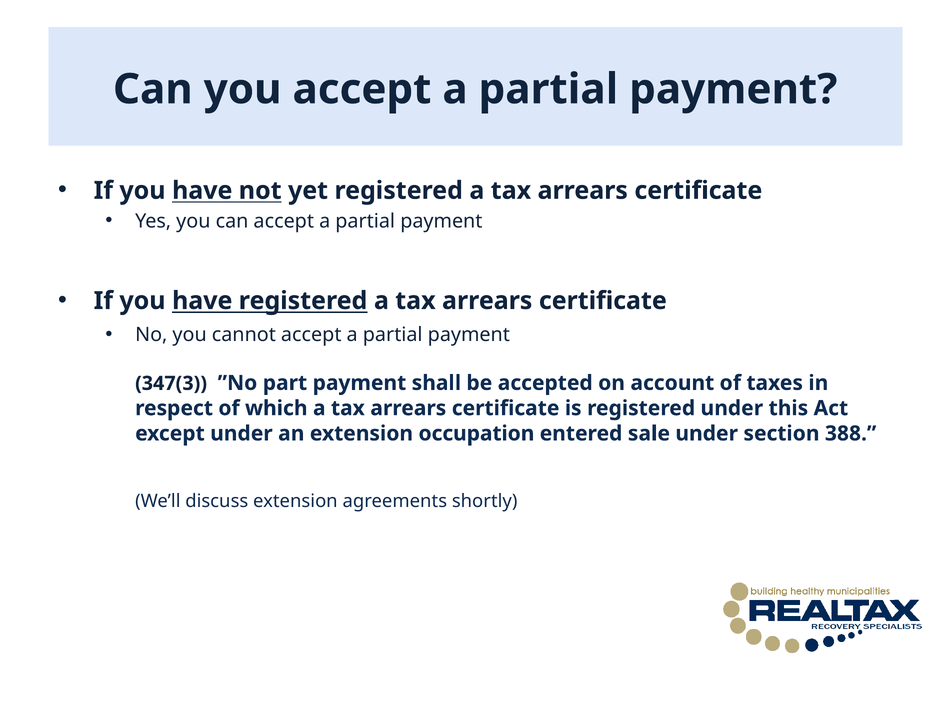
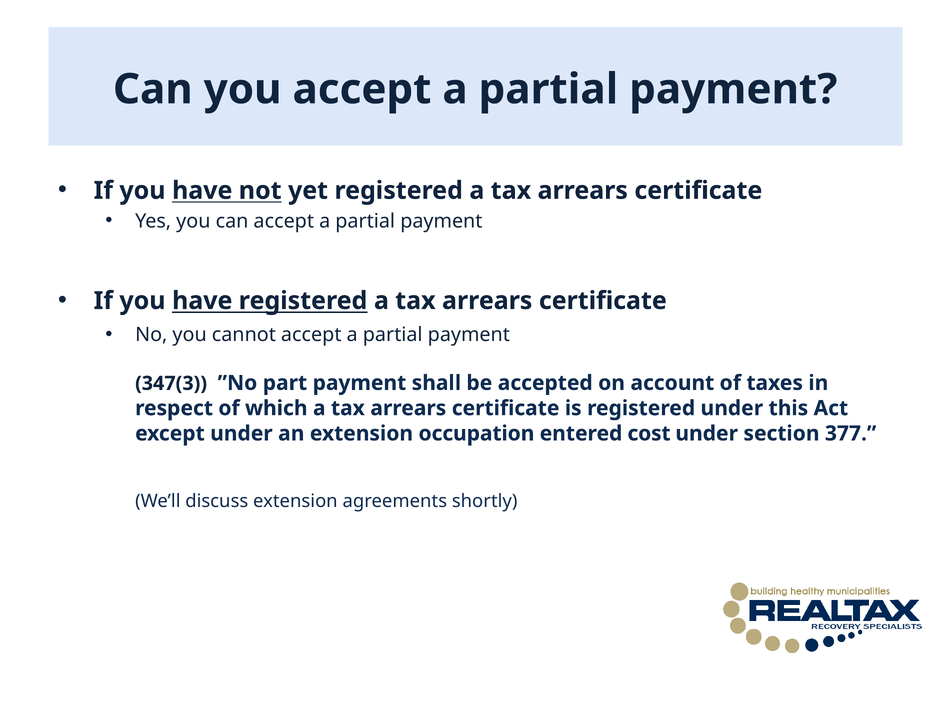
sale: sale -> cost
388: 388 -> 377
